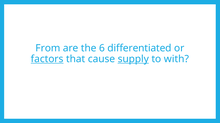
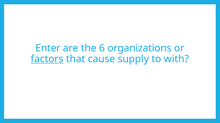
From: From -> Enter
differentiated: differentiated -> organizations
supply underline: present -> none
